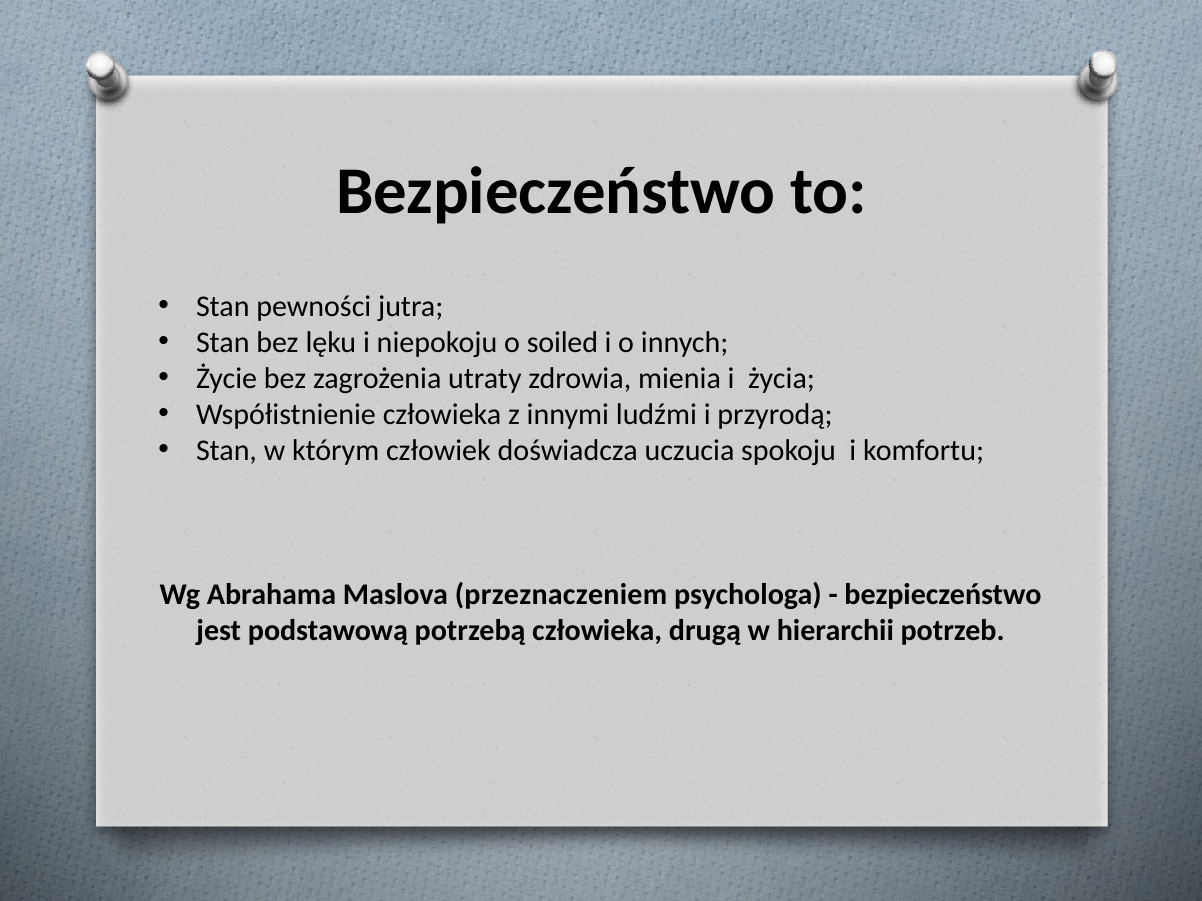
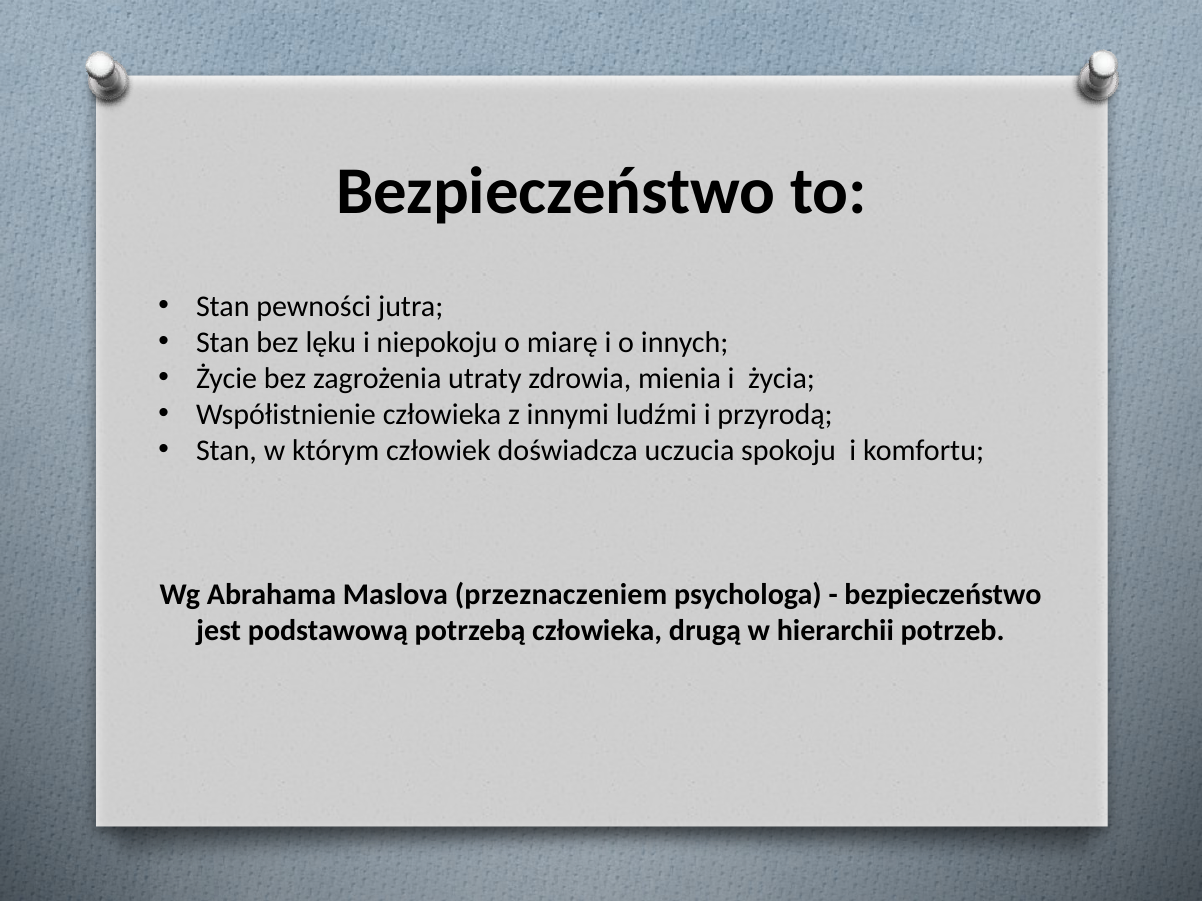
soiled: soiled -> miarę
